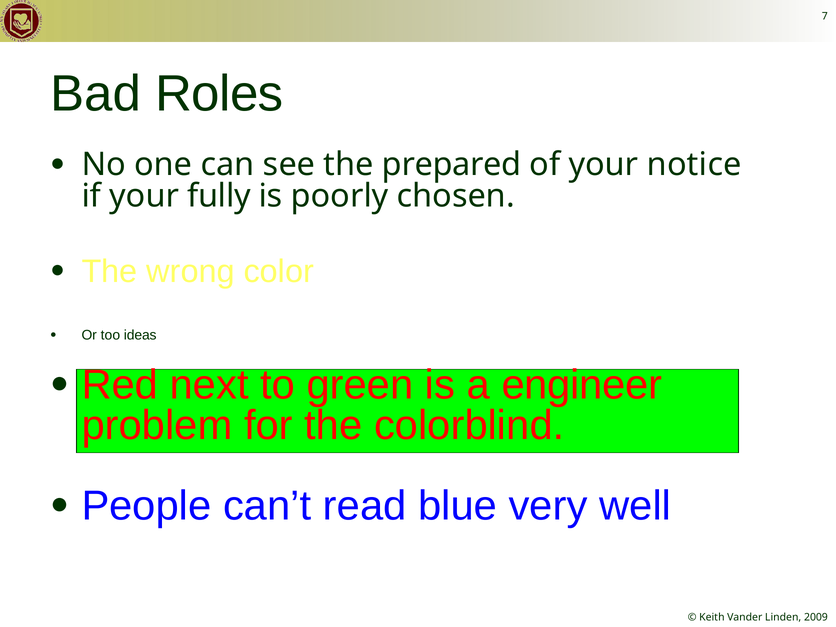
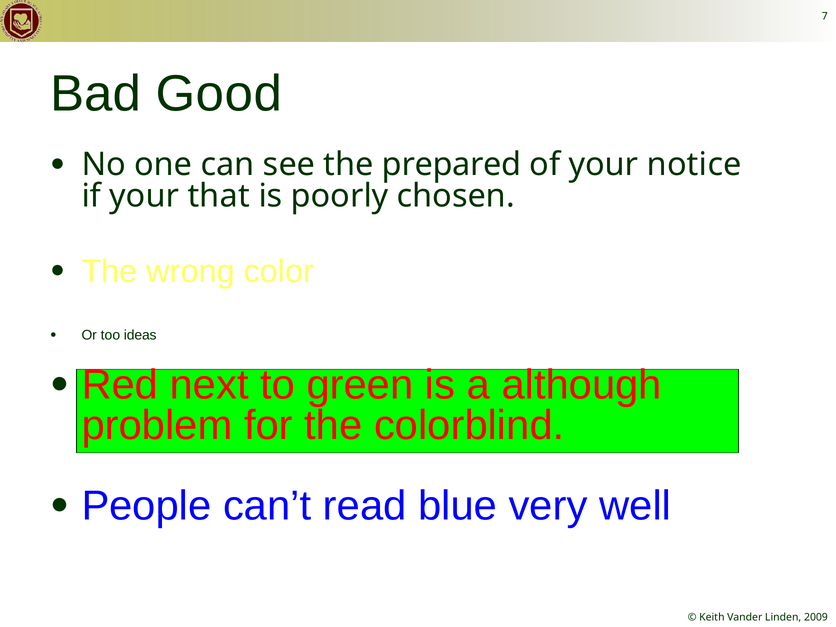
Roles: Roles -> Good
fully: fully -> that
engineer: engineer -> although
